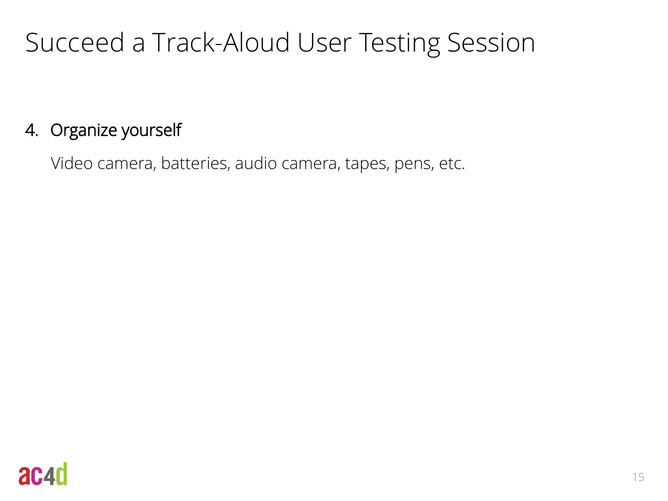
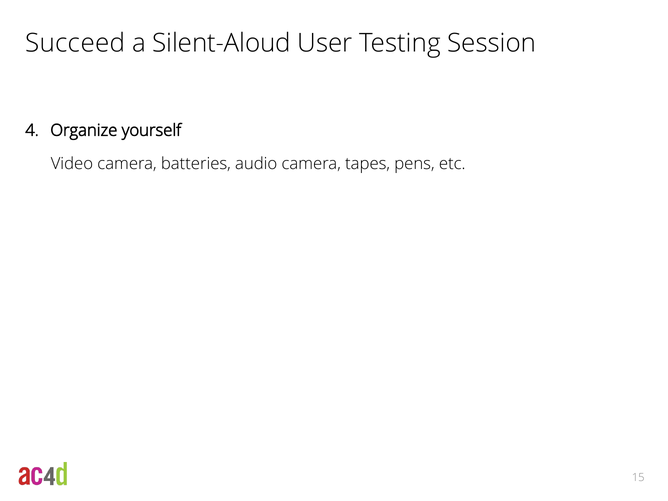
Track-Aloud: Track-Aloud -> Silent-Aloud
